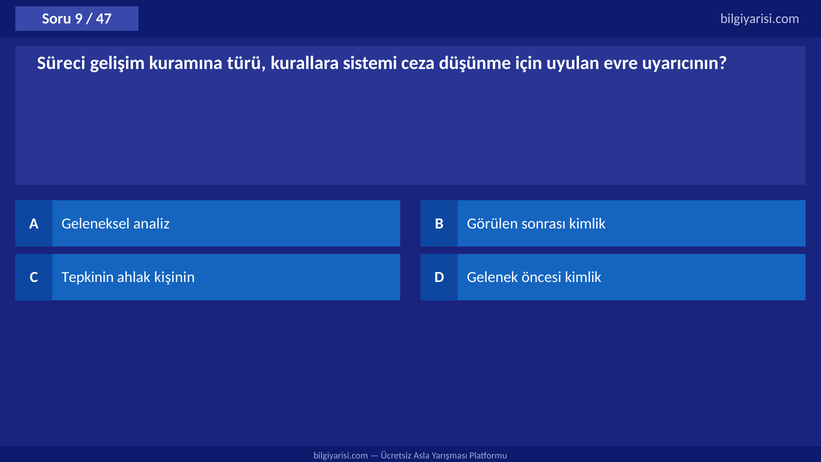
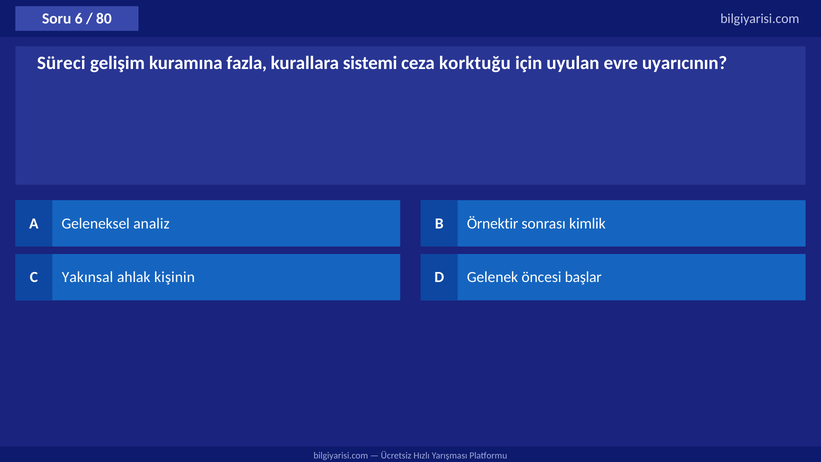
9: 9 -> 6
47: 47 -> 80
türü: türü -> fazla
düşünme: düşünme -> korktuğu
Görülen: Görülen -> Örnektir
Tepkinin: Tepkinin -> Yakınsal
öncesi kimlik: kimlik -> başlar
Asla: Asla -> Hızlı
